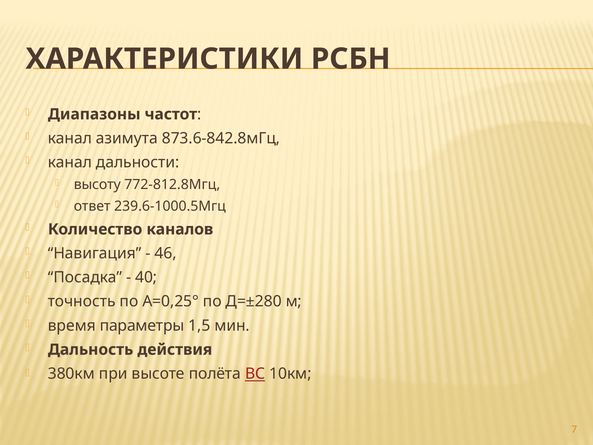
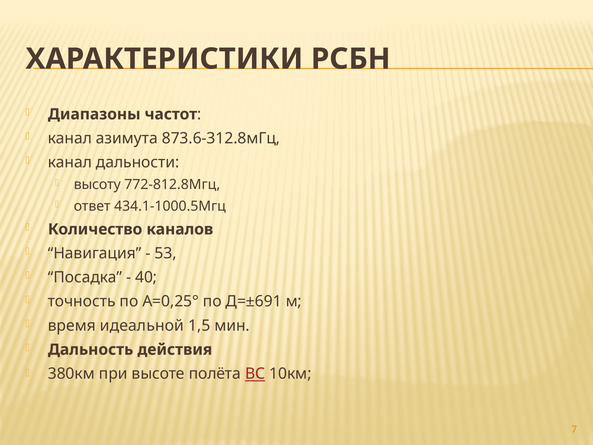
873.6-842.8мГц: 873.6-842.8мГц -> 873.6-312.8мГц
239.6-1000.5Мгц: 239.6-1000.5Мгц -> 434.1-1000.5Мгц
46: 46 -> 53
Д=±280: Д=±280 -> Д=±691
параметры: параметры -> идеальной
